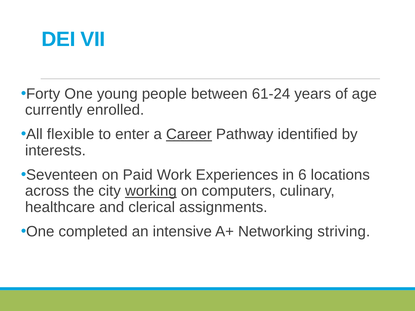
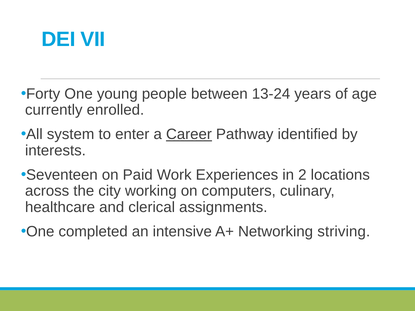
61-24: 61-24 -> 13-24
flexible: flexible -> system
6: 6 -> 2
working underline: present -> none
